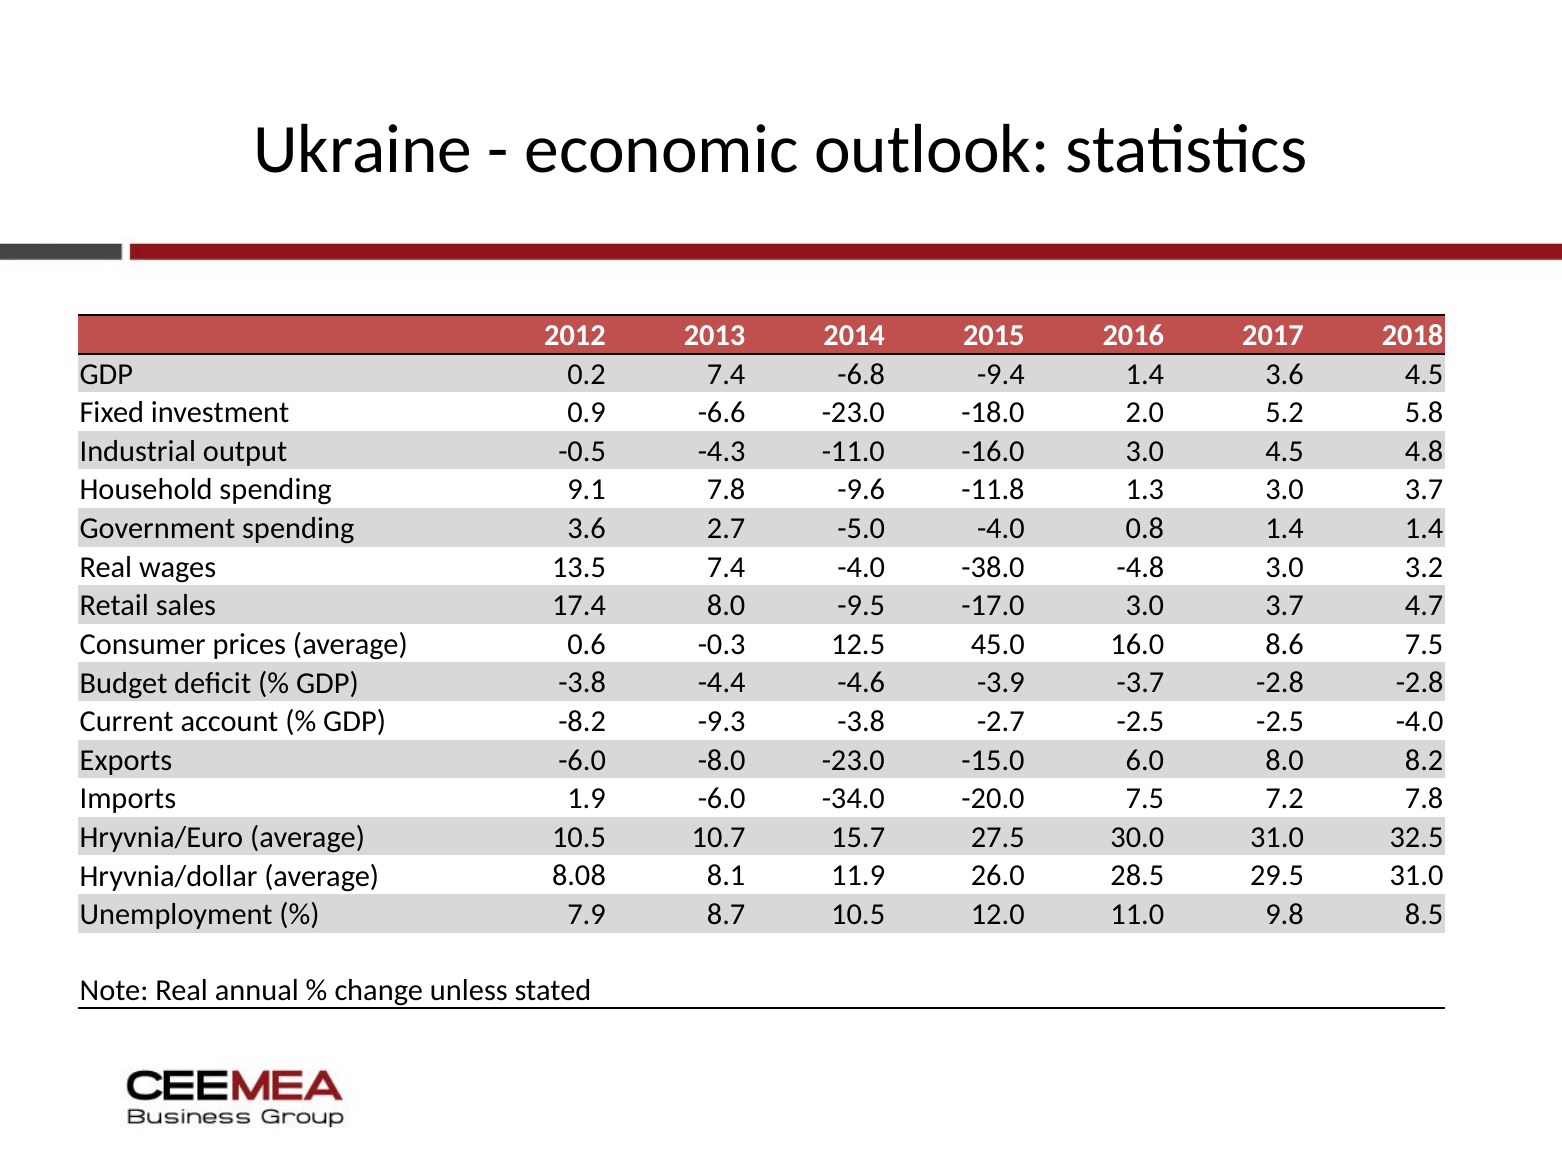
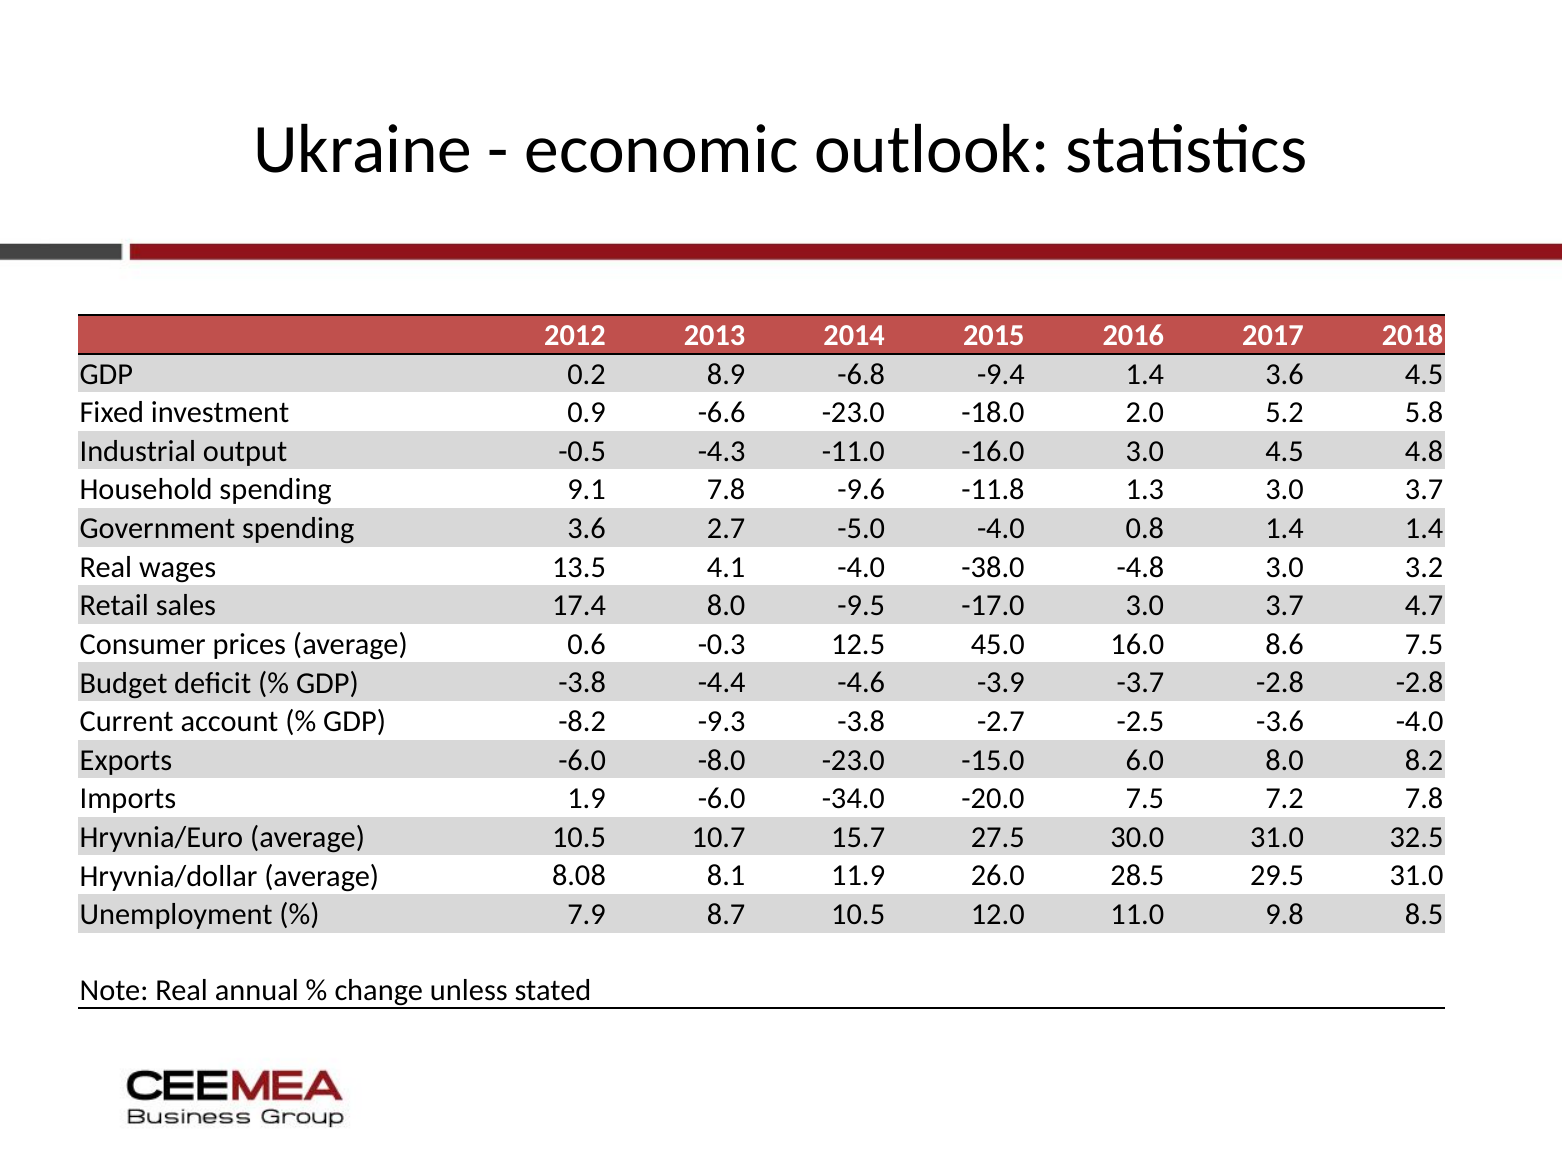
0.2 7.4: 7.4 -> 8.9
13.5 7.4: 7.4 -> 4.1
-2.5 -2.5: -2.5 -> -3.6
